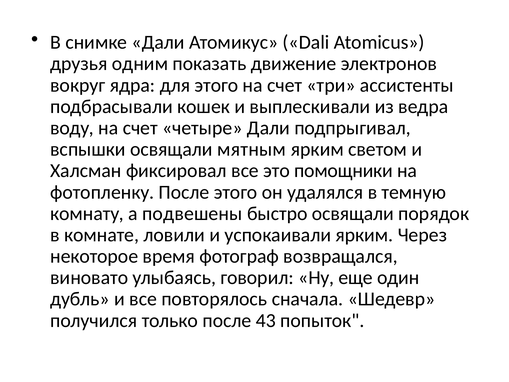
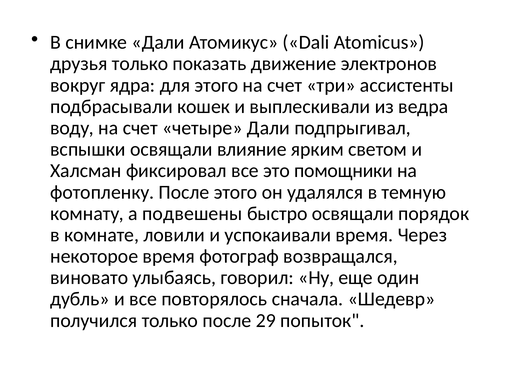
друзья одним: одним -> только
мятным: мятным -> влияние
успокаивали ярким: ярким -> время
43: 43 -> 29
